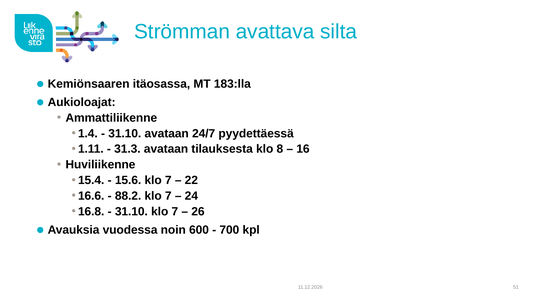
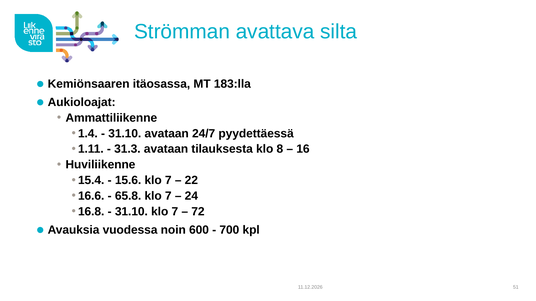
88.2: 88.2 -> 65.8
26: 26 -> 72
